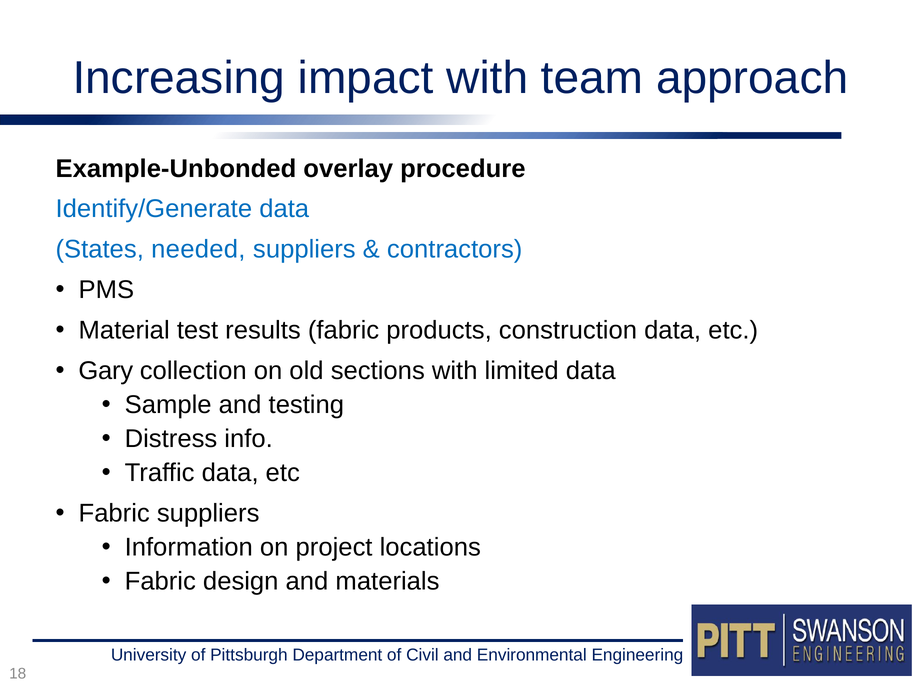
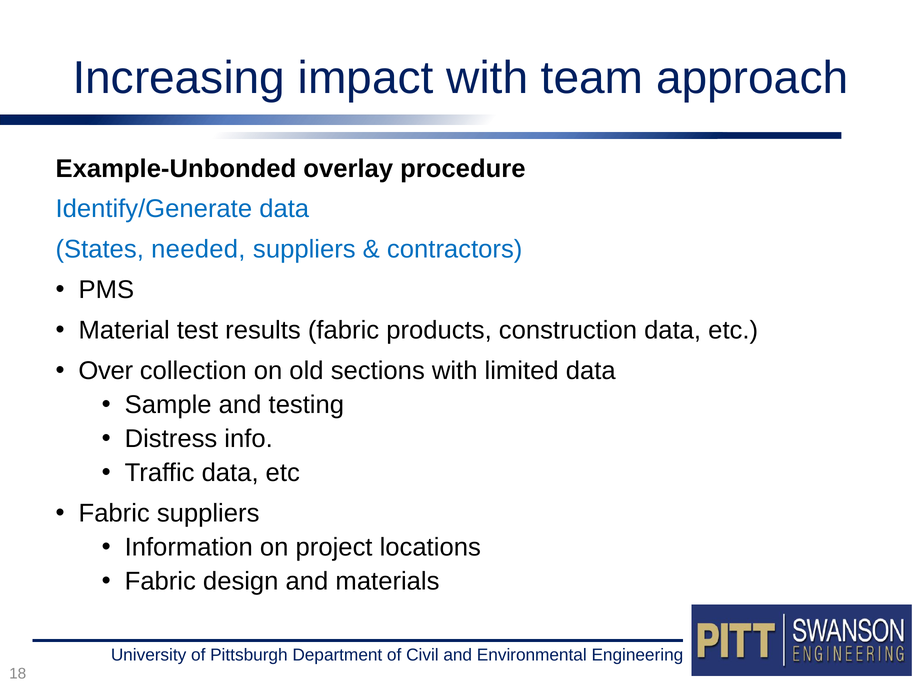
Gary: Gary -> Over
